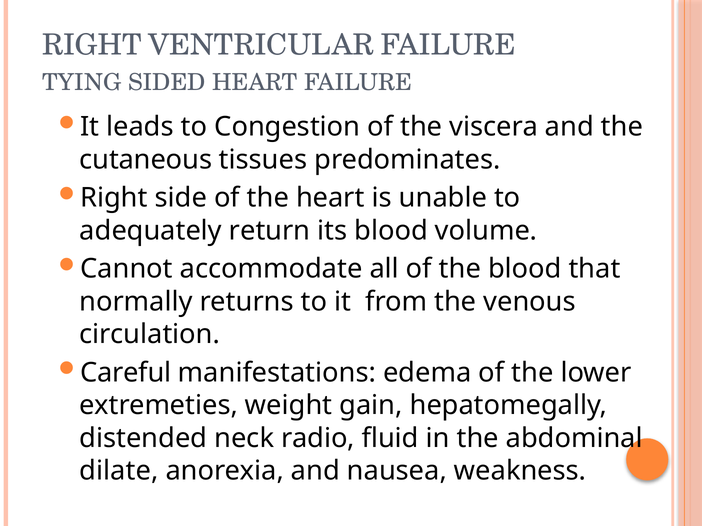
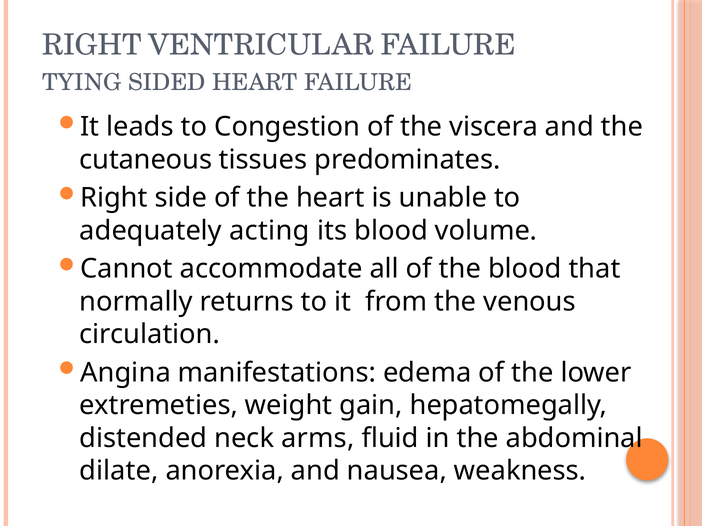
return: return -> acting
Careful: Careful -> Angina
radio: radio -> arms
